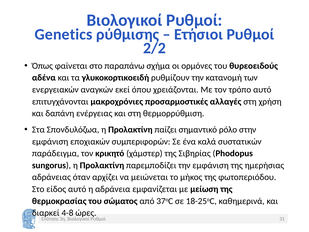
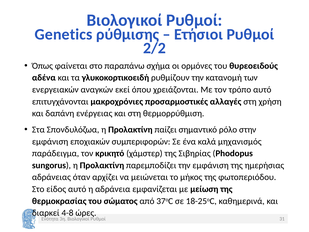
συστατικών: συστατικών -> μηχανισμός
